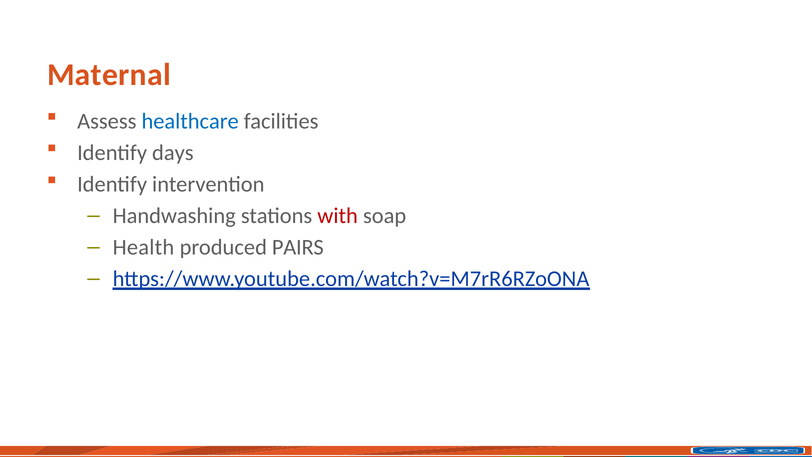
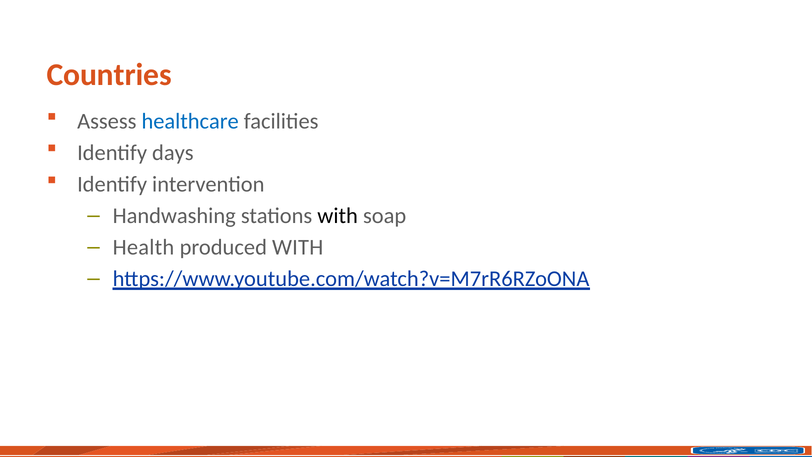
Maternal: Maternal -> Countries
with at (338, 216) colour: red -> black
produced PAIRS: PAIRS -> WITH
